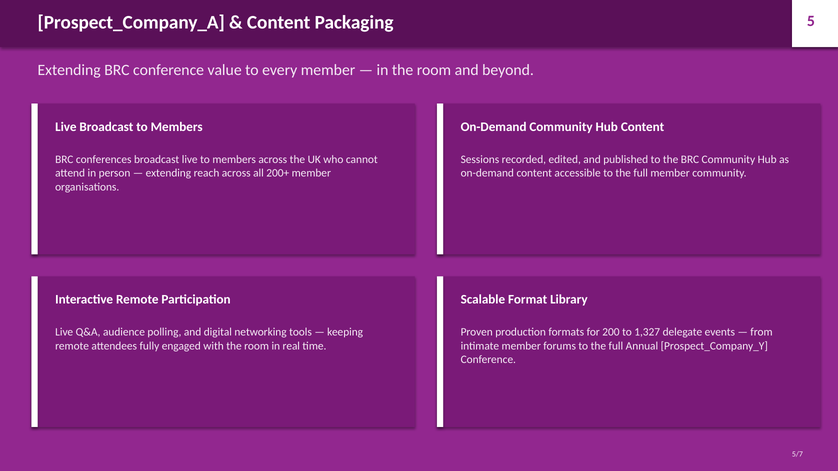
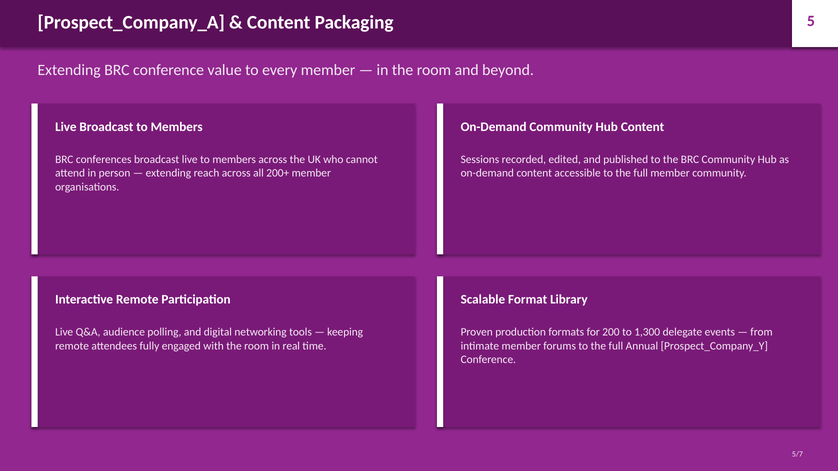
1,327: 1,327 -> 1,300
